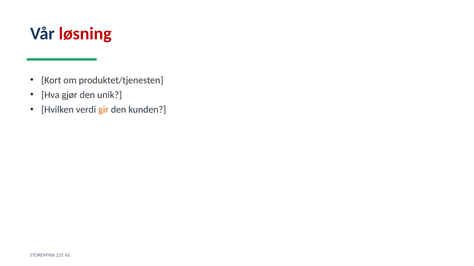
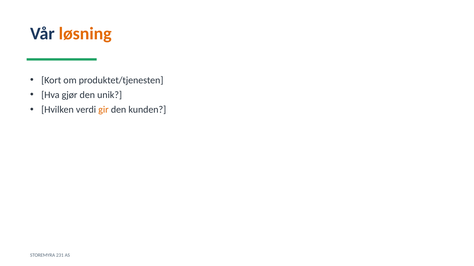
løsning colour: red -> orange
